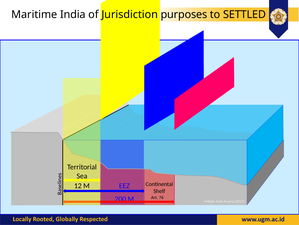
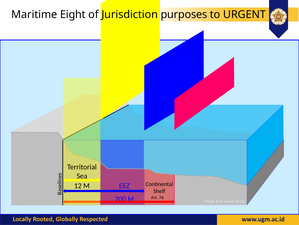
India: India -> Eight
SETTLED: SETTLED -> URGENT
